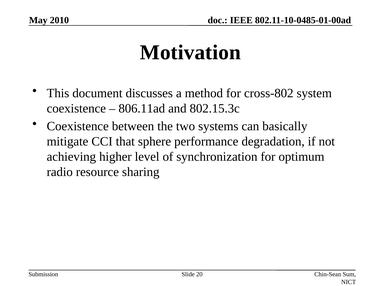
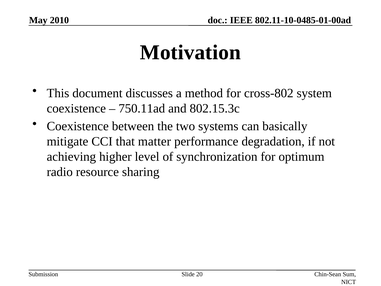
806.11ad: 806.11ad -> 750.11ad
sphere: sphere -> matter
